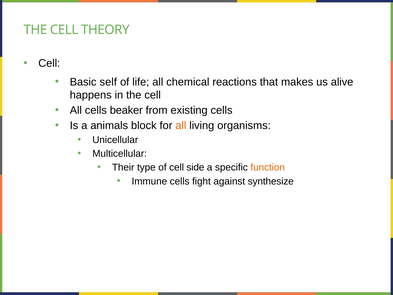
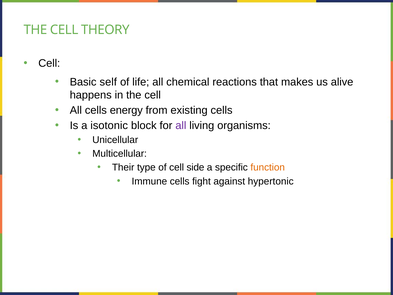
beaker: beaker -> energy
animals: animals -> isotonic
all at (181, 126) colour: orange -> purple
synthesize: synthesize -> hypertonic
